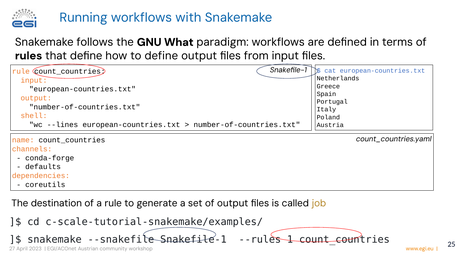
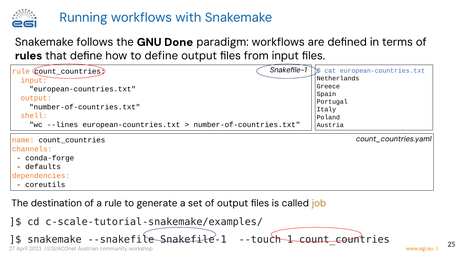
What: What -> Done
--rules: --rules -> --touch
